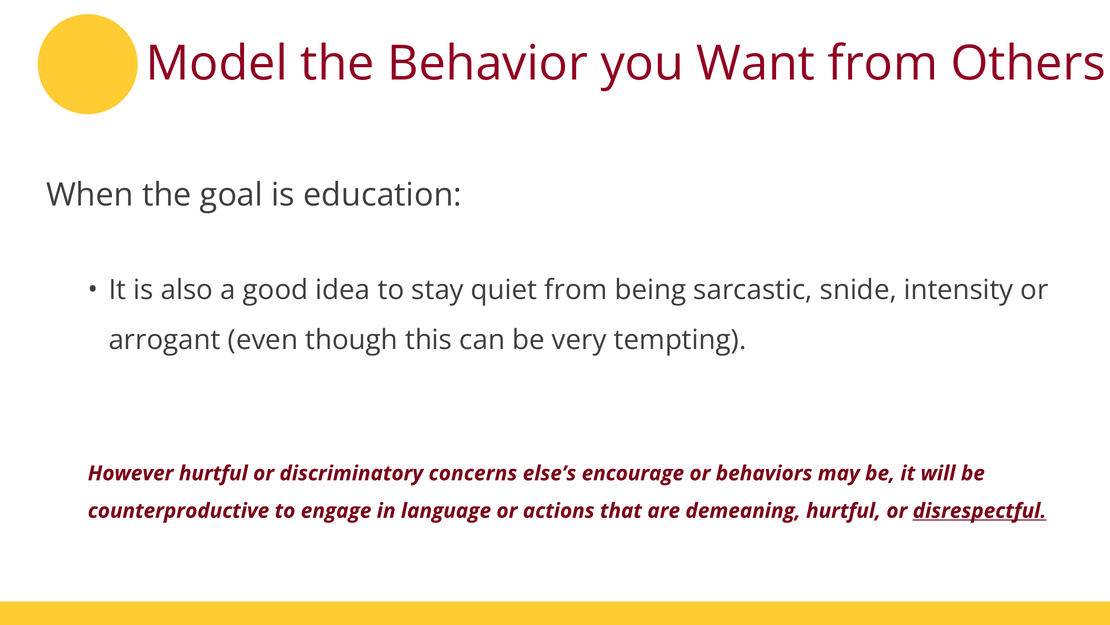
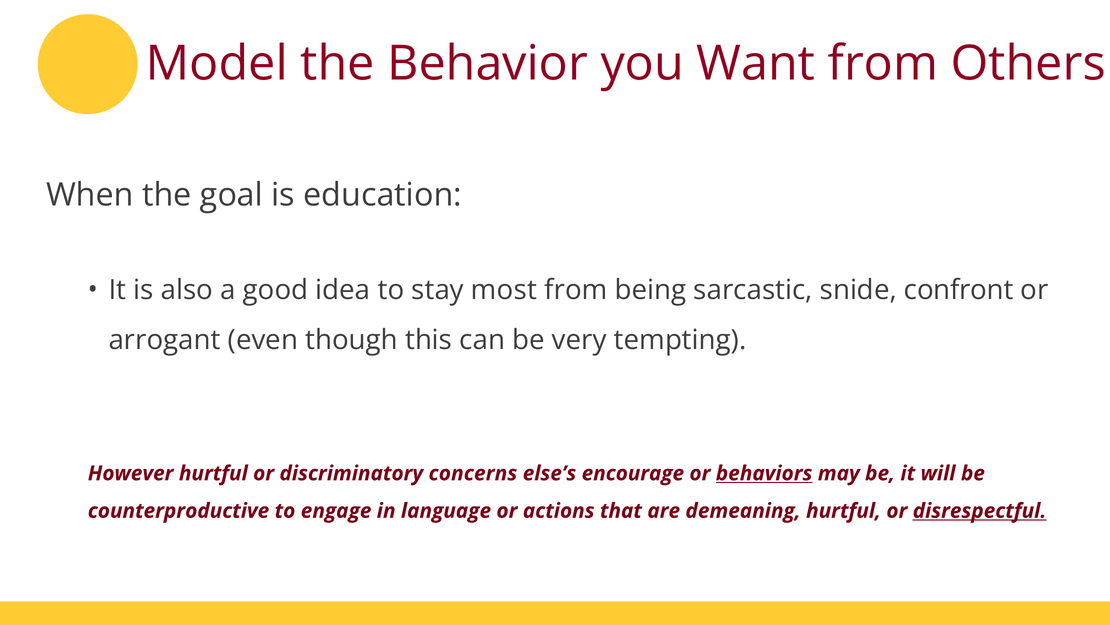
quiet: quiet -> most
intensity: intensity -> confront
behaviors underline: none -> present
